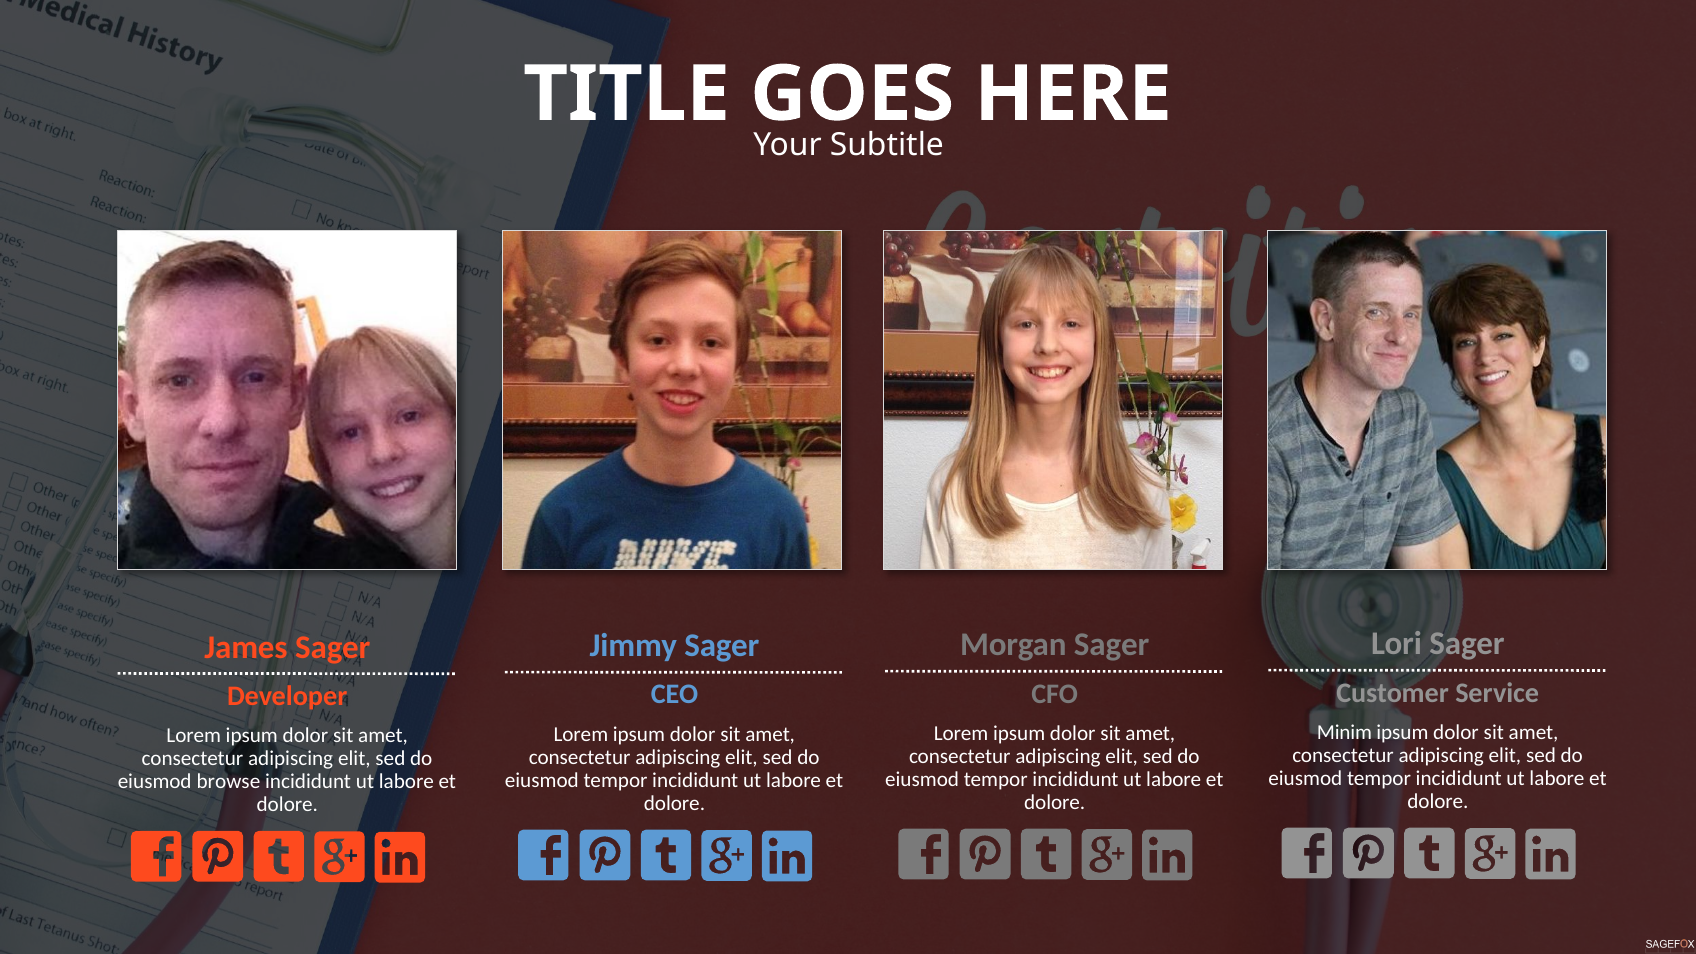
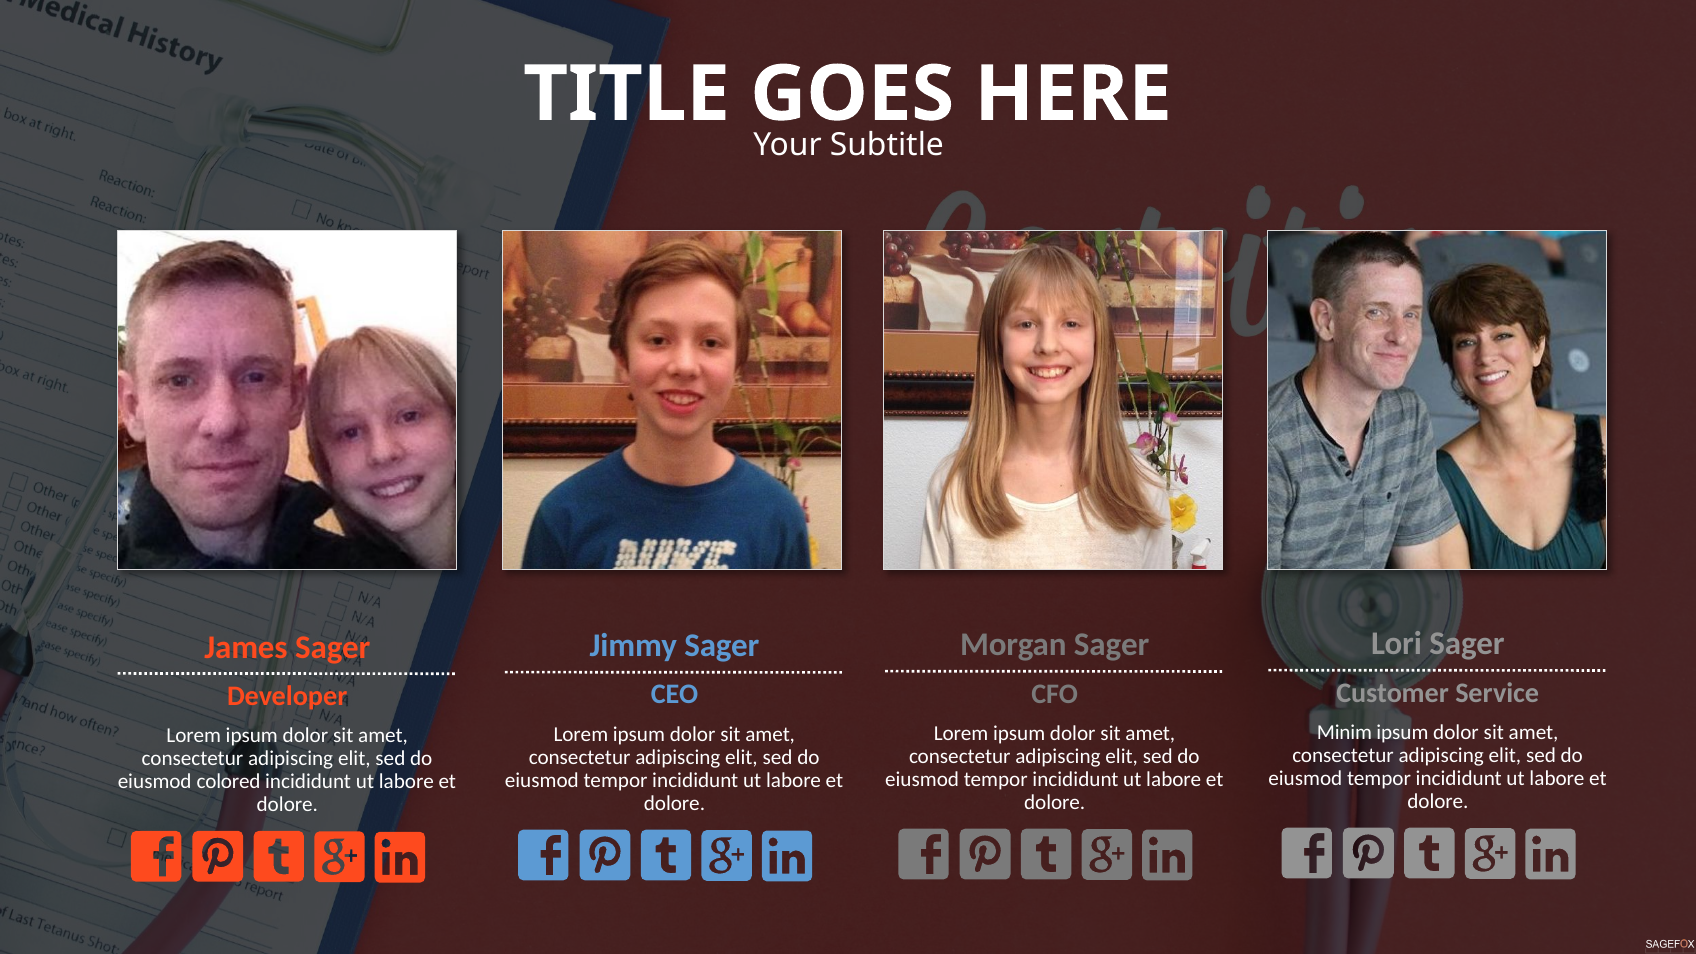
browse: browse -> colored
